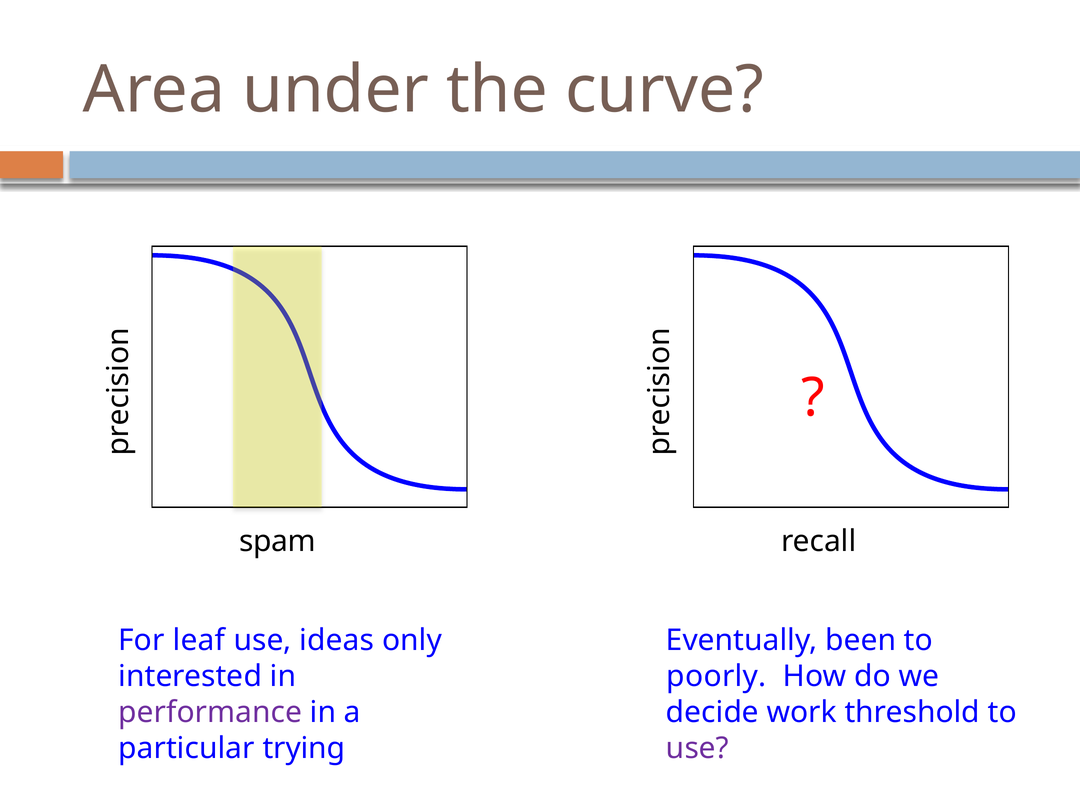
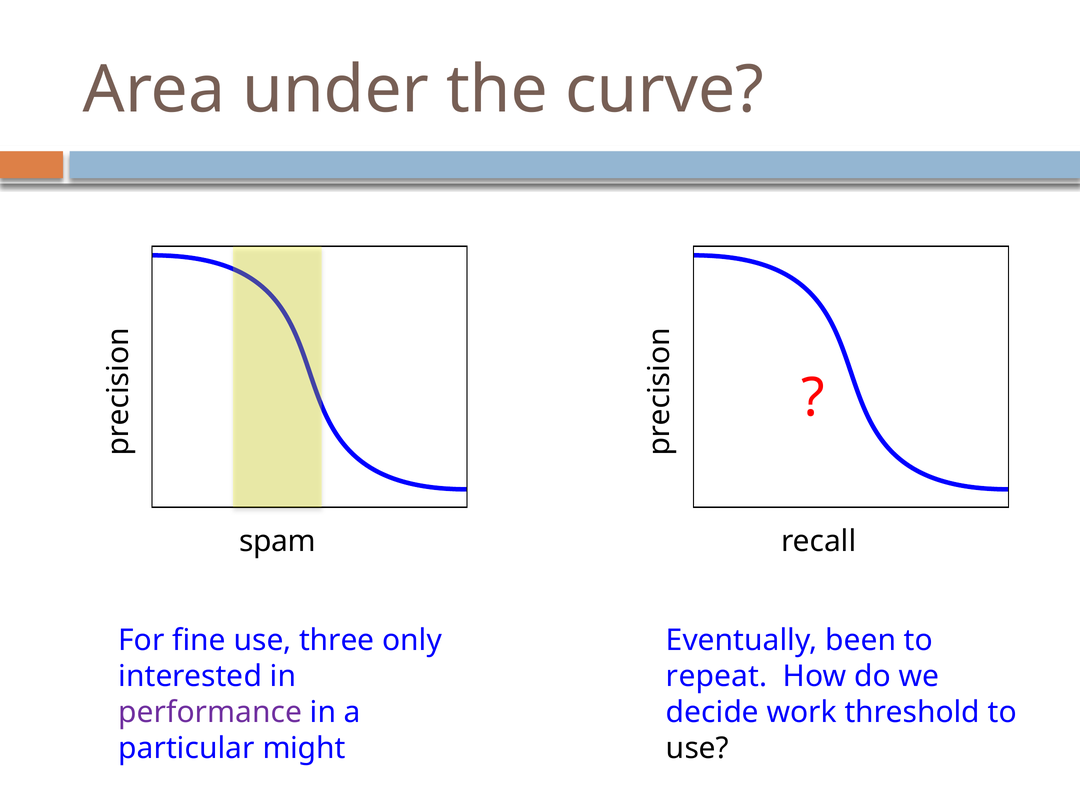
leaf: leaf -> fine
ideas: ideas -> three
poorly: poorly -> repeat
trying: trying -> might
use at (697, 748) colour: purple -> black
